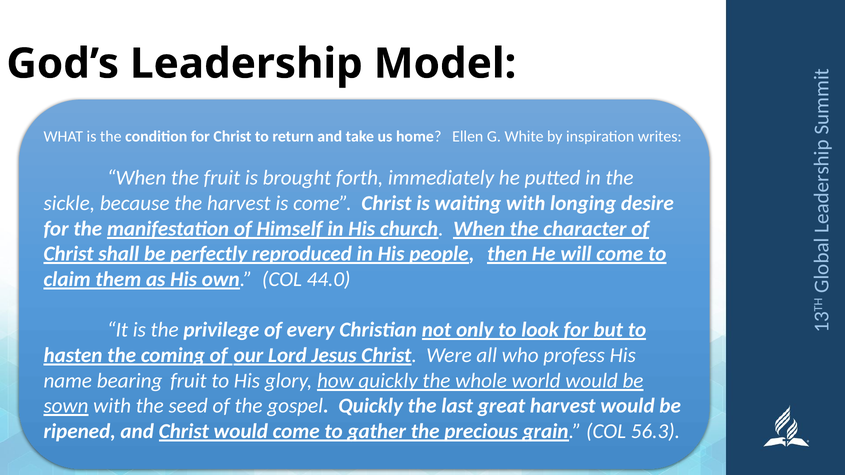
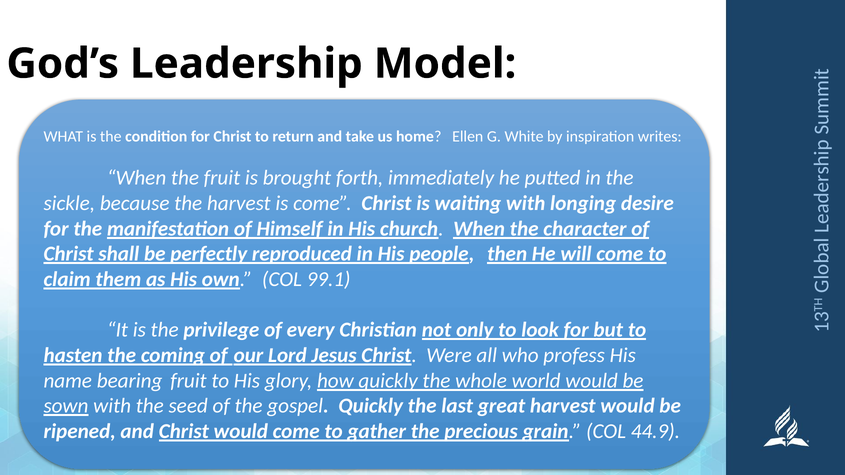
44.0: 44.0 -> 99.1
56.3: 56.3 -> 44.9
